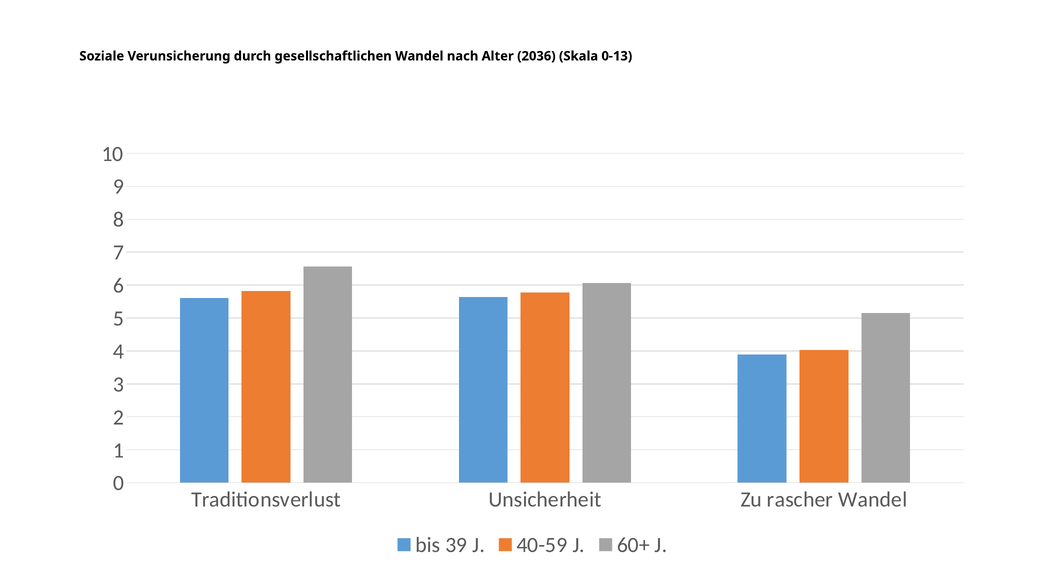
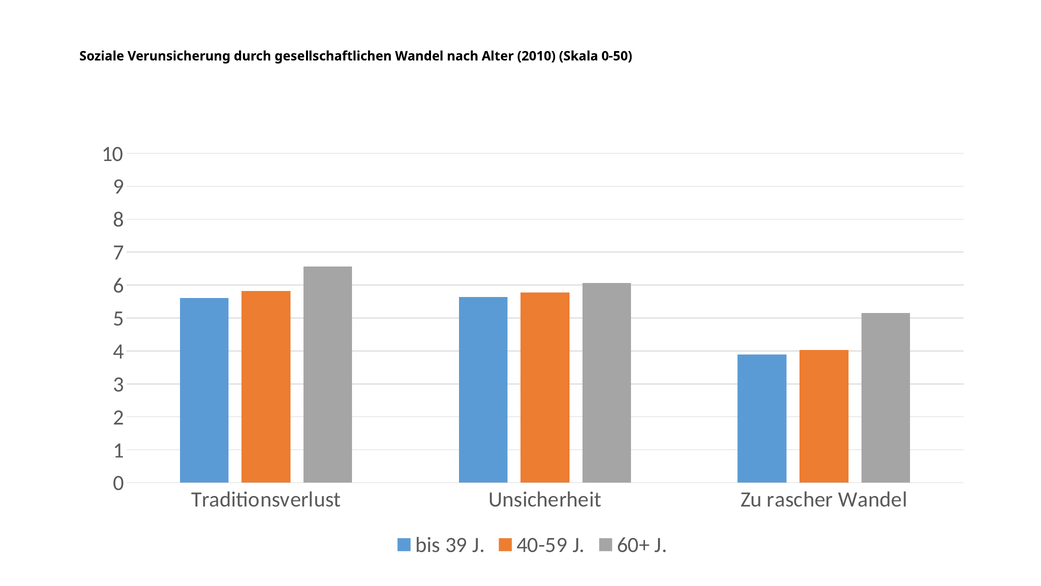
2036: 2036 -> 2010
0-13: 0-13 -> 0-50
